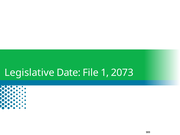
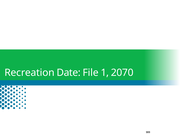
Legislative: Legislative -> Recreation
2073: 2073 -> 2070
